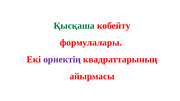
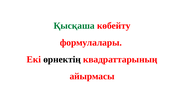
өрнектің colour: purple -> black
